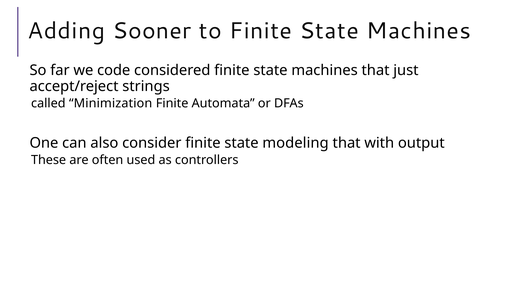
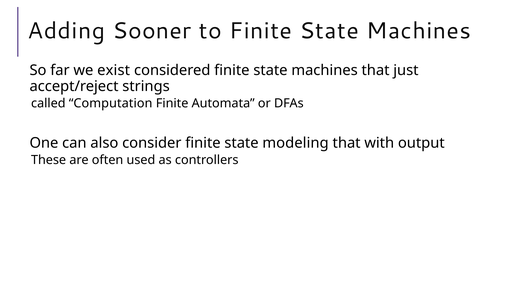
code: code -> exist
Minimization: Minimization -> Computation
